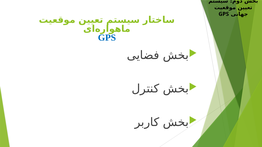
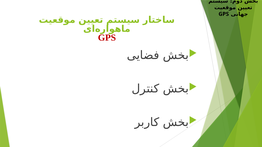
GPS at (107, 38) colour: blue -> red
